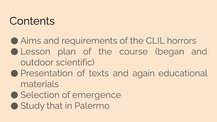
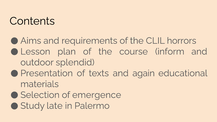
began: began -> inform
scientific: scientific -> splendid
that: that -> late
